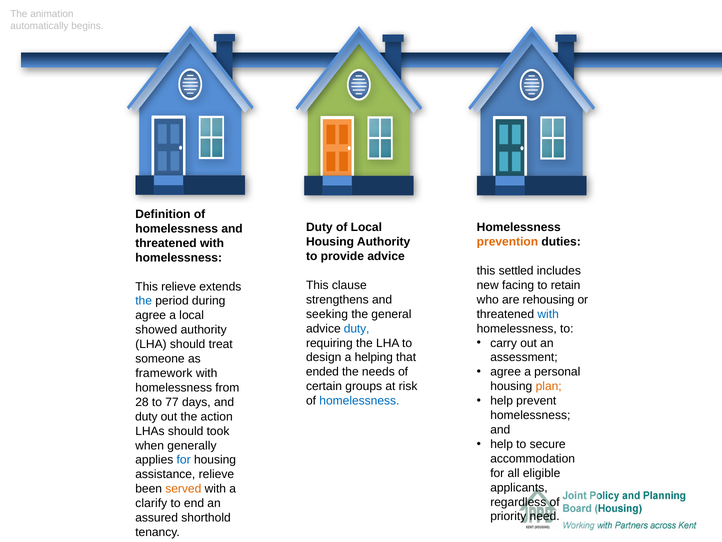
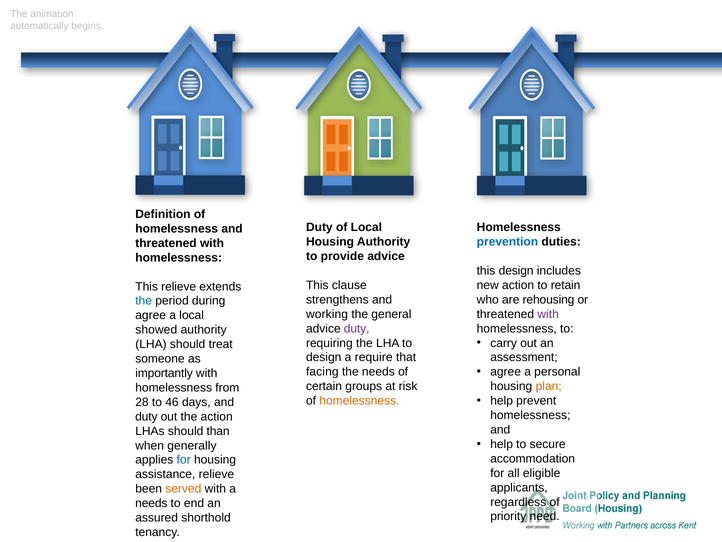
prevention colour: orange -> blue
this settled: settled -> design
new facing: facing -> action
seeking: seeking -> working
with at (548, 314) colour: blue -> purple
duty at (357, 328) colour: blue -> purple
helping: helping -> require
ended: ended -> facing
framework: framework -> importantly
homelessness at (359, 400) colour: blue -> orange
77: 77 -> 46
took: took -> than
clarify at (151, 503): clarify -> needs
